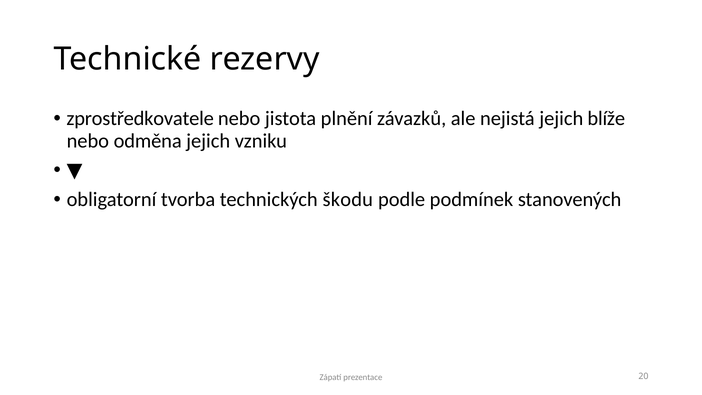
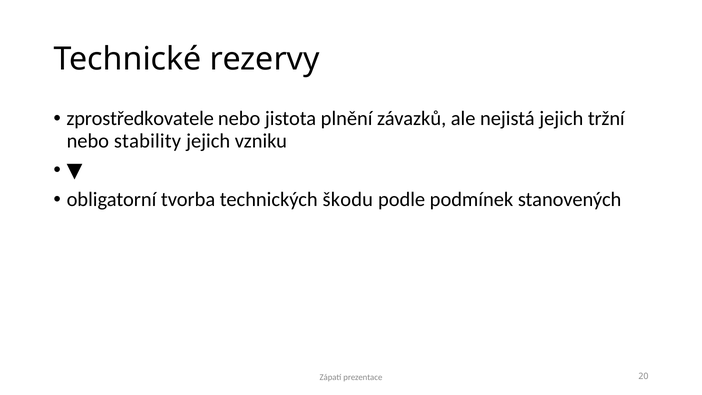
blíže: blíže -> tržní
odměna: odměna -> stability
